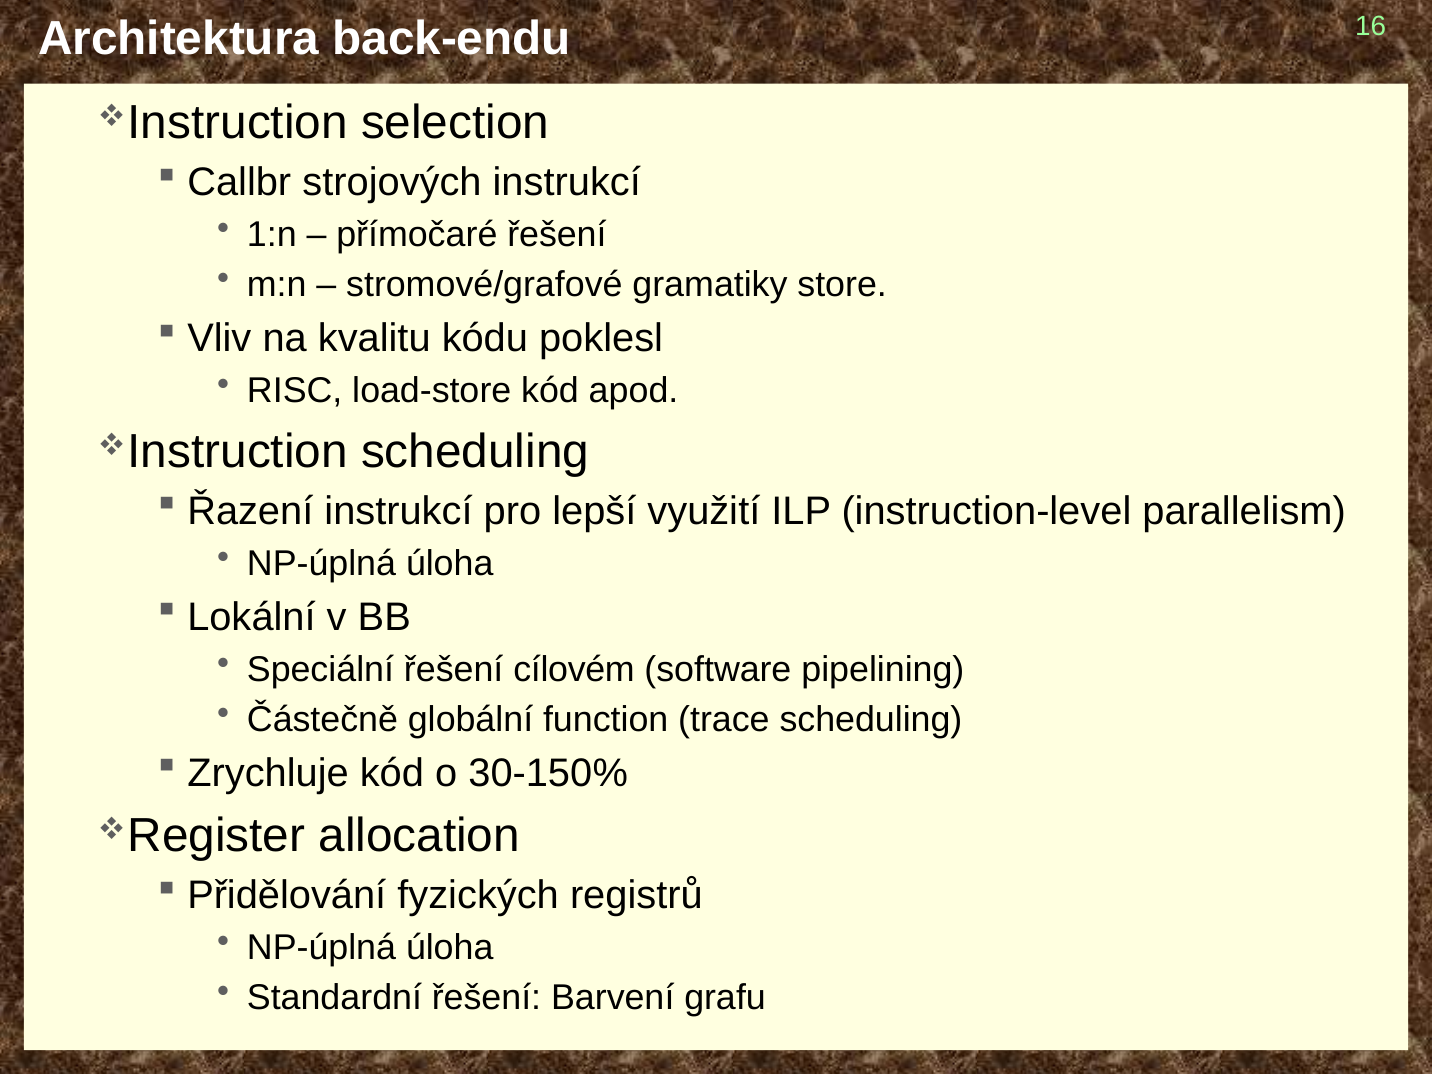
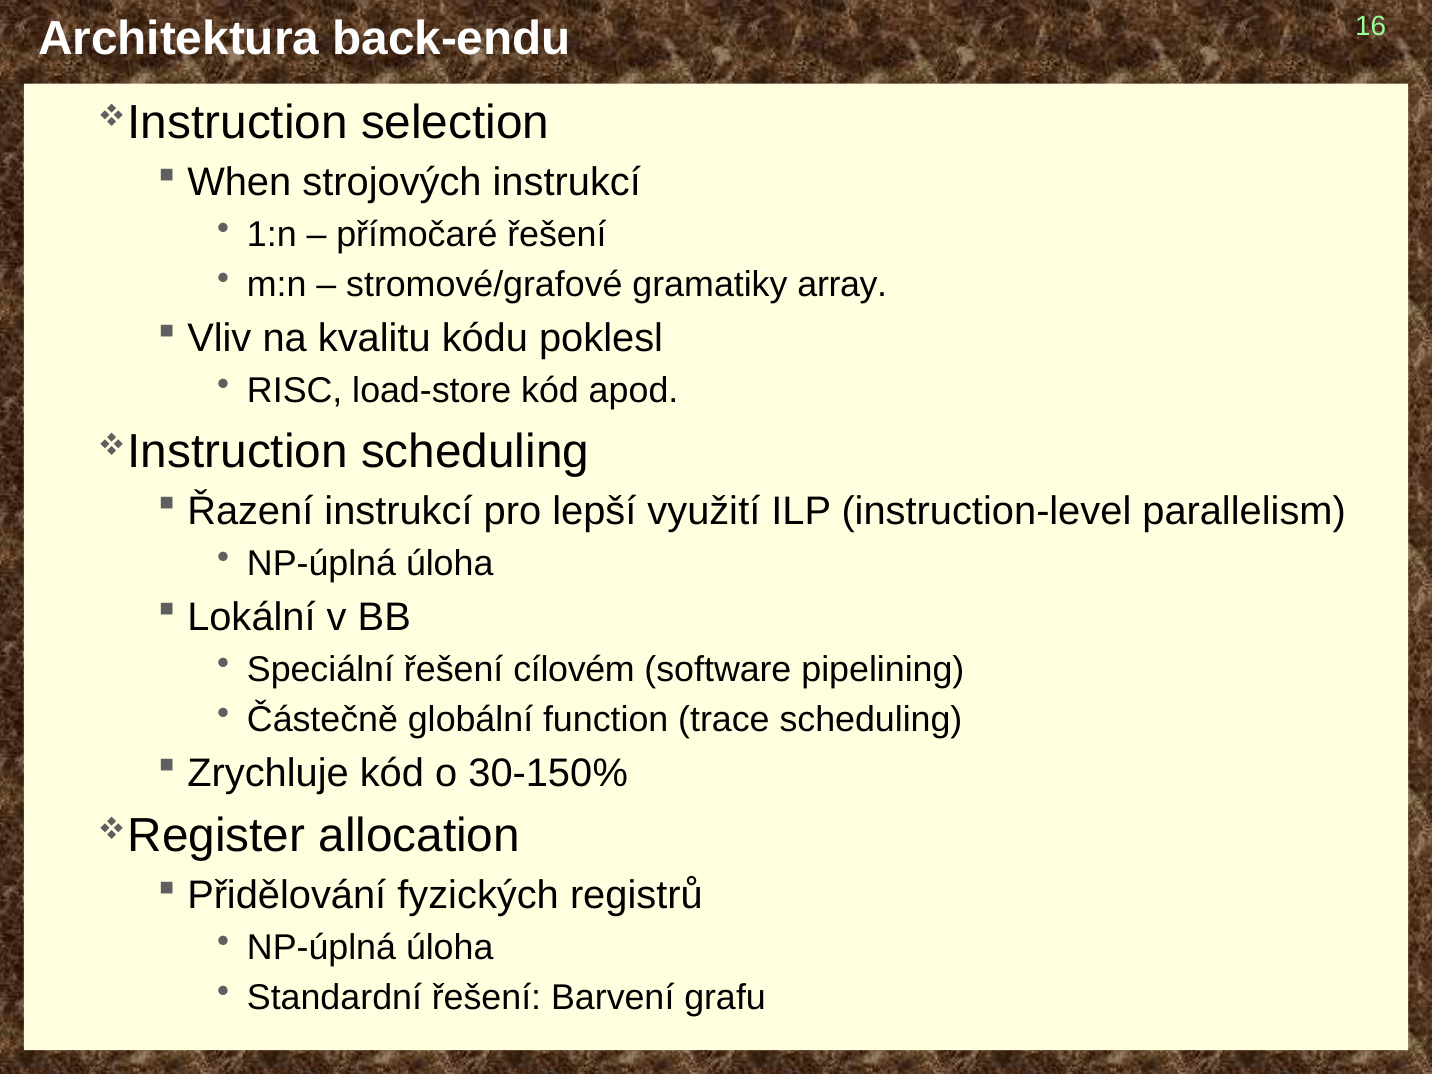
Callbr: Callbr -> When
store: store -> array
